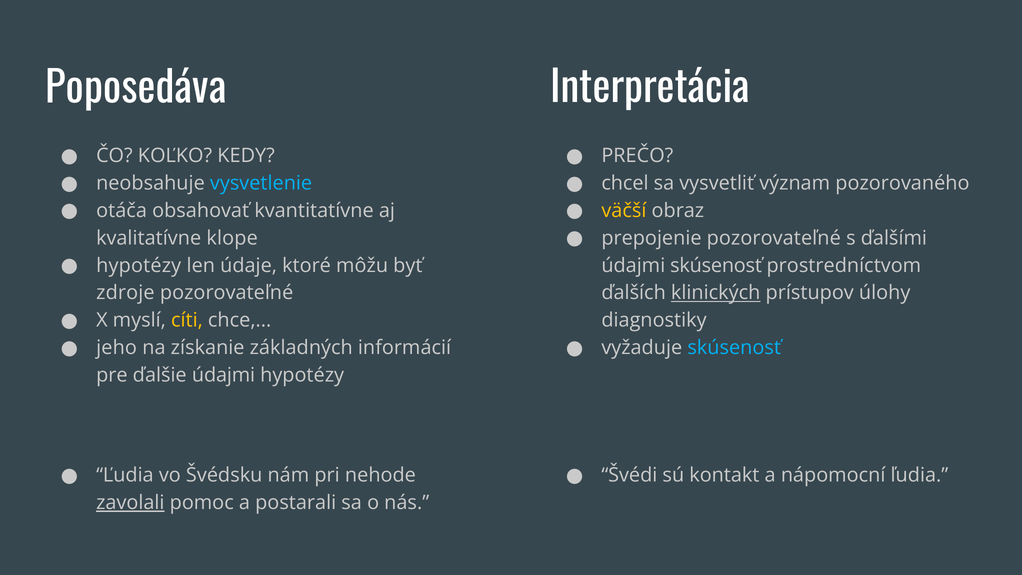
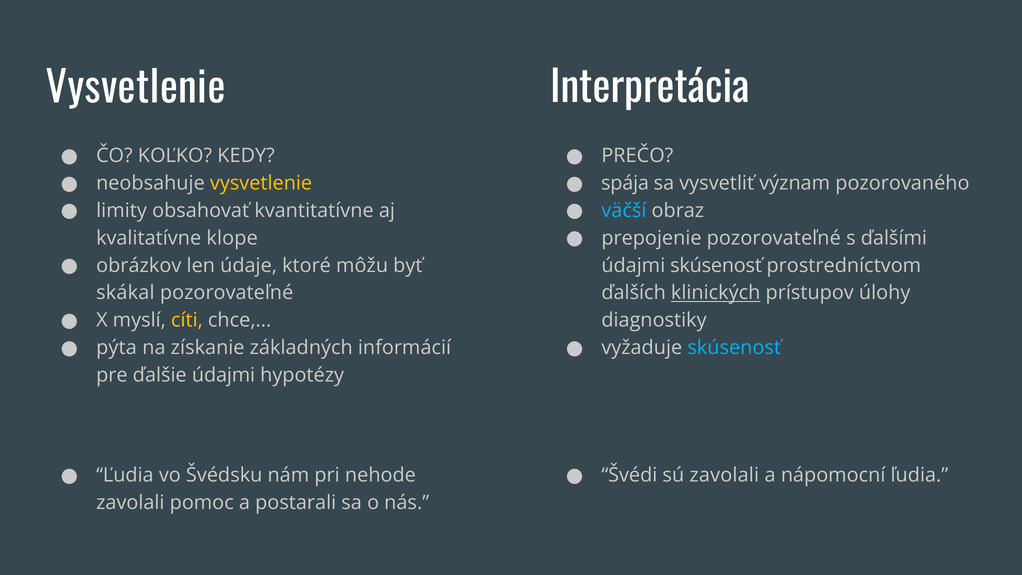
Poposedáva at (136, 88): Poposedáva -> Vysvetlenie
vysvetlenie at (261, 183) colour: light blue -> yellow
chcel: chcel -> spája
otáča: otáča -> limity
väčší colour: yellow -> light blue
hypotézy at (139, 265): hypotézy -> obrázkov
zdroje: zdroje -> skákal
jeho: jeho -> pýta
sú kontakt: kontakt -> zavolali
zavolali at (130, 503) underline: present -> none
